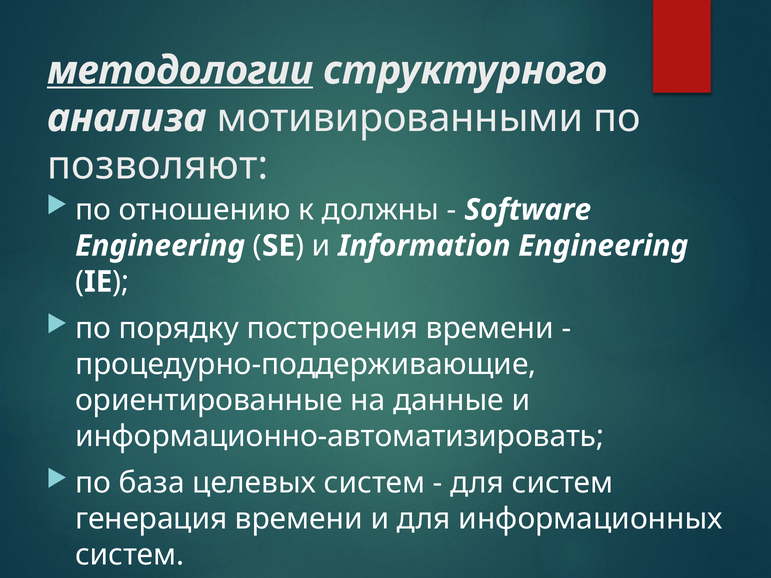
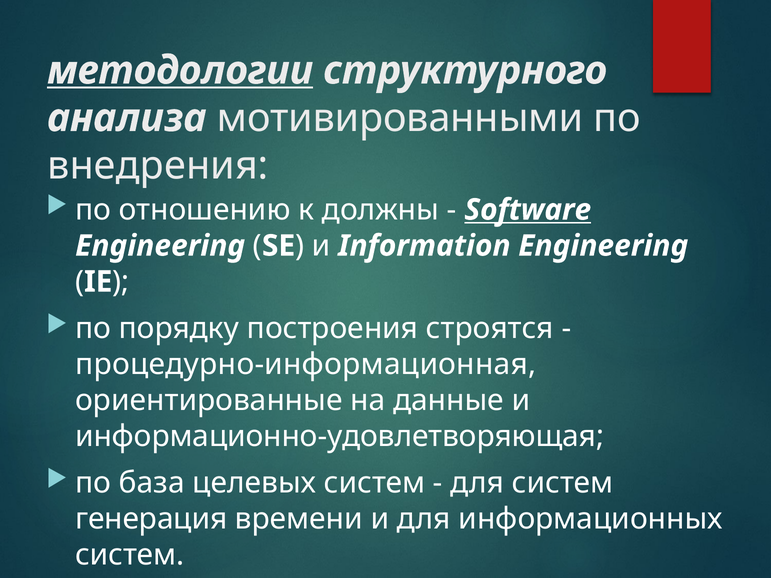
позволяют: позволяют -> внедрения
Software underline: none -> present
построения времени: времени -> строятся
процедурно-поддерживающие: процедурно-поддерживающие -> процедурно-информационная
информационно-автоматизировать: информационно-автоматизировать -> информационно-удовлетворяющая
